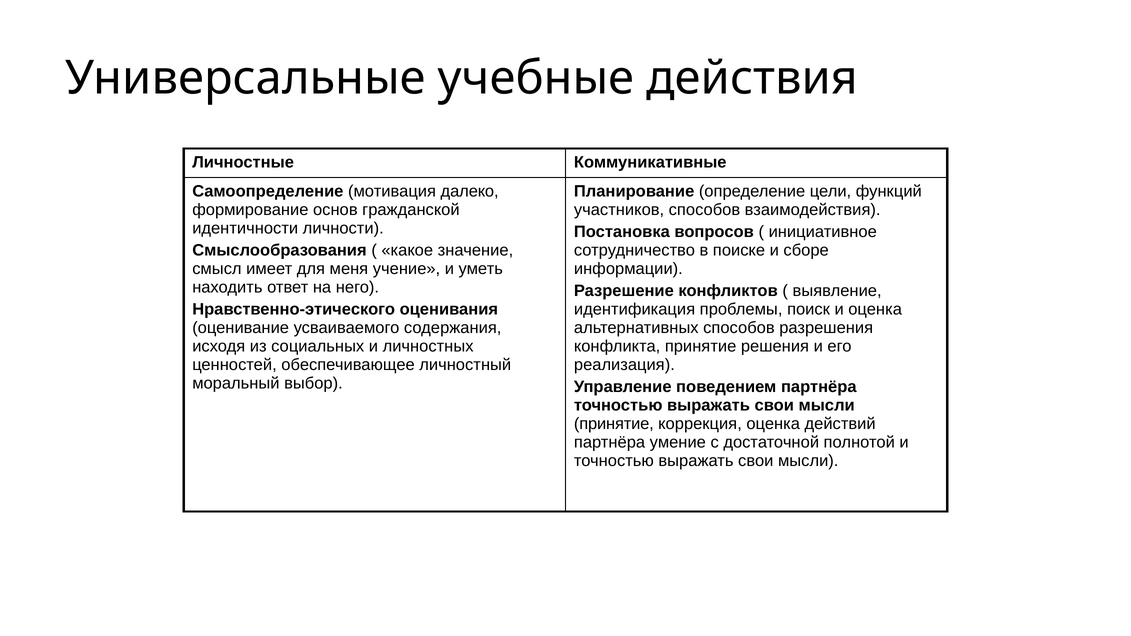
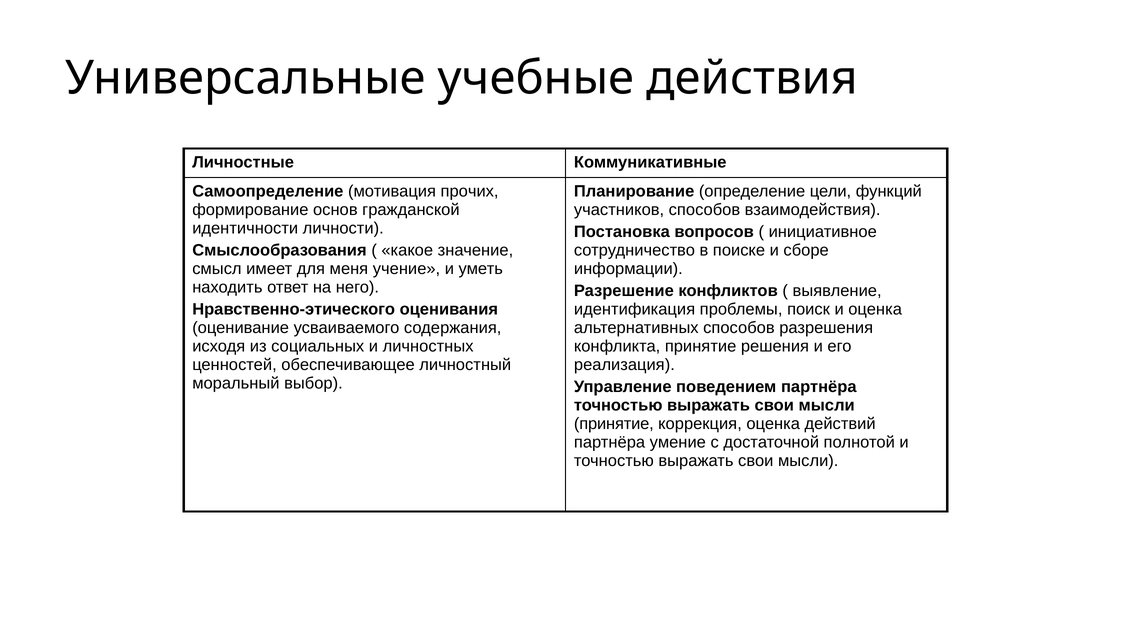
далеко: далеко -> прочих
